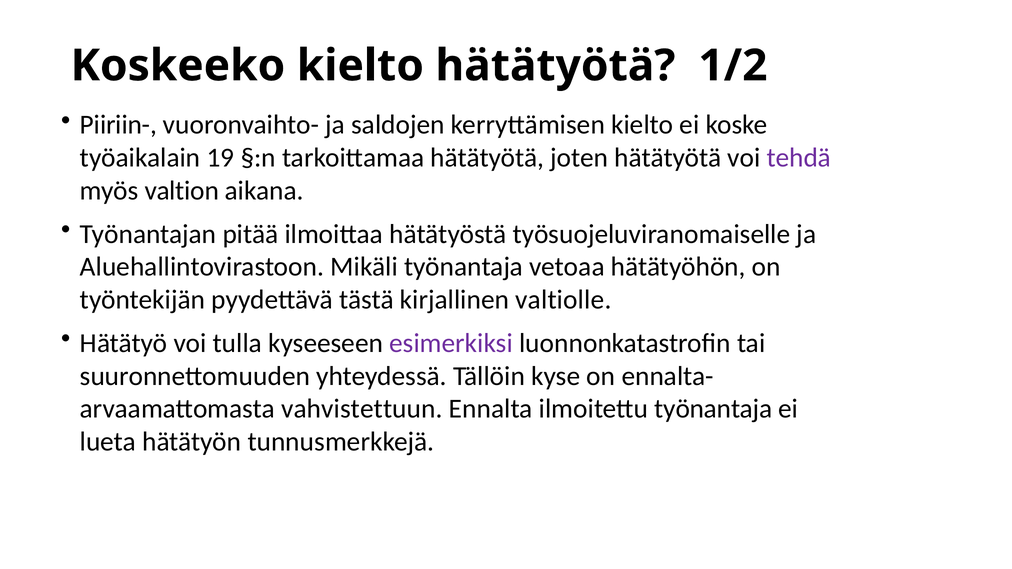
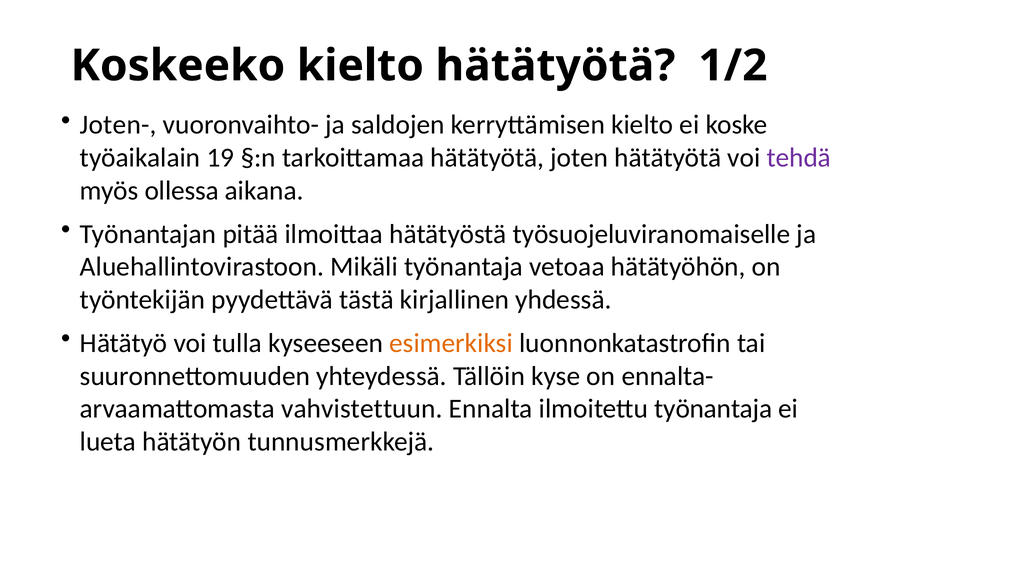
Piiriin-: Piiriin- -> Joten-
valtion: valtion -> ollessa
valtiolle: valtiolle -> yhdessä
esimerkiksi colour: purple -> orange
